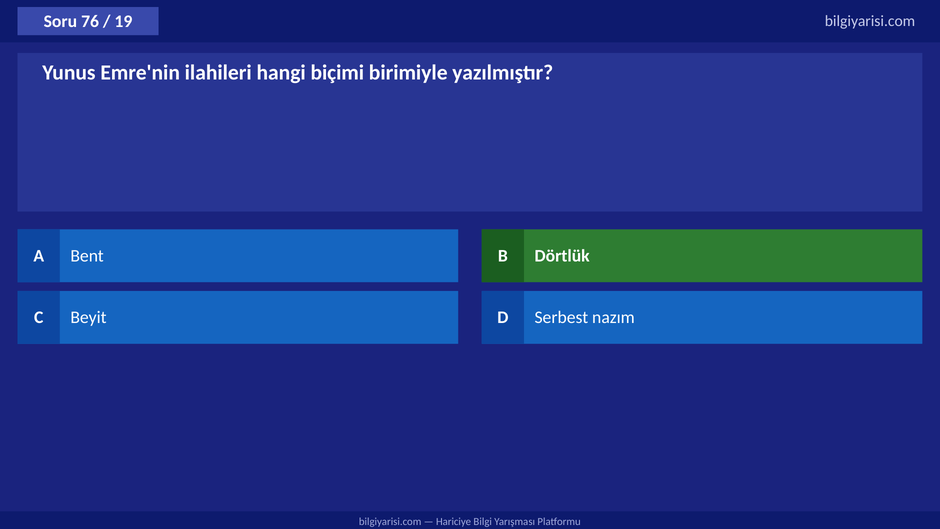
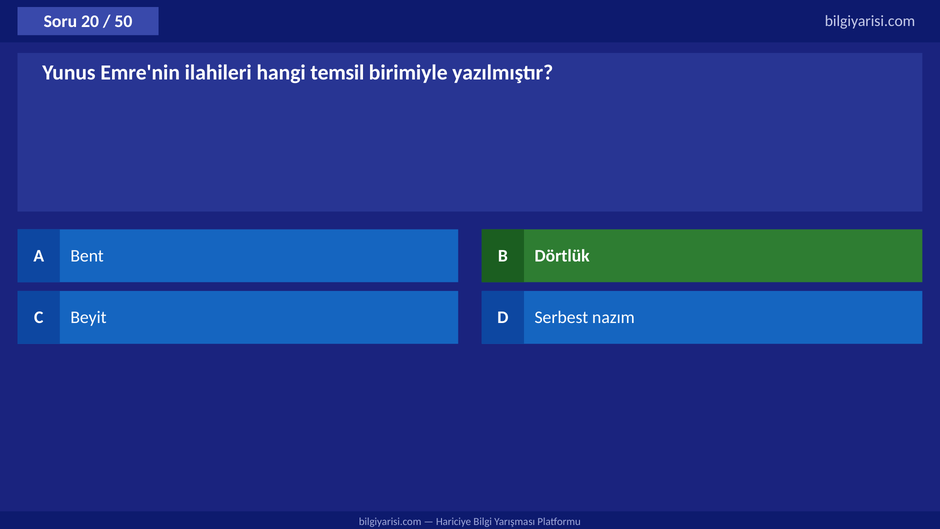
76: 76 -> 20
19: 19 -> 50
biçimi: biçimi -> temsil
